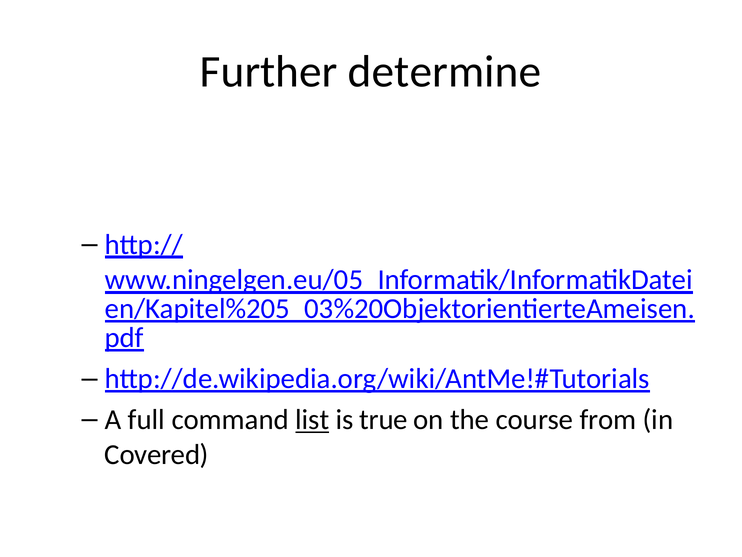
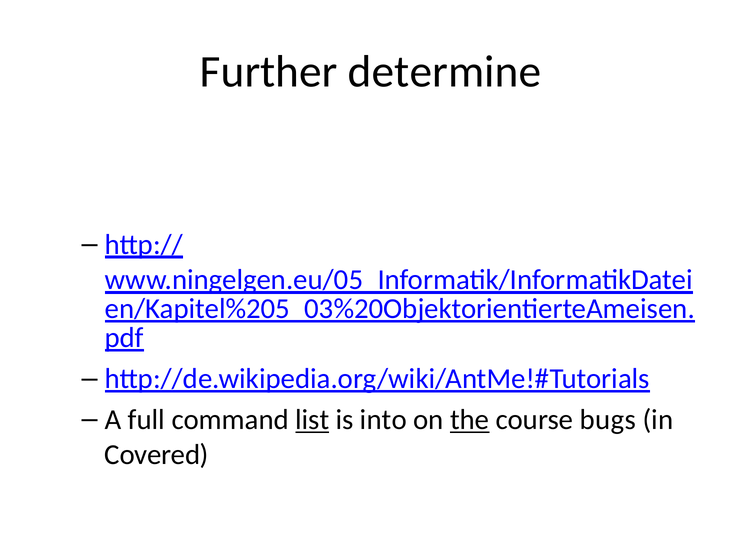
true: true -> into
the underline: none -> present
from: from -> bugs
